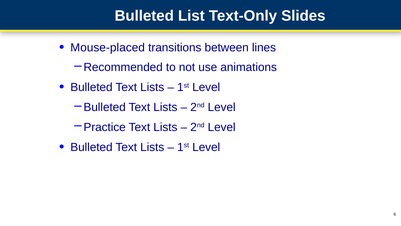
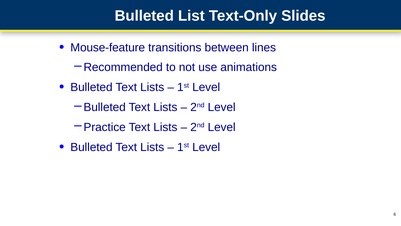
Mouse-placed: Mouse-placed -> Mouse-feature
